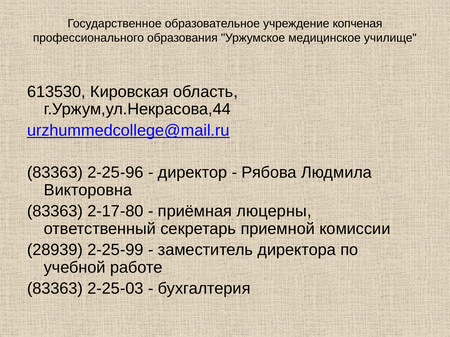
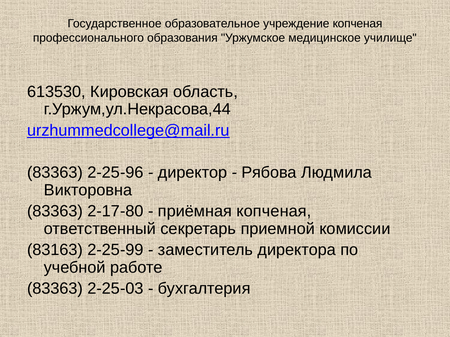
приёмная люцерны: люцерны -> копченая
28939: 28939 -> 83163
